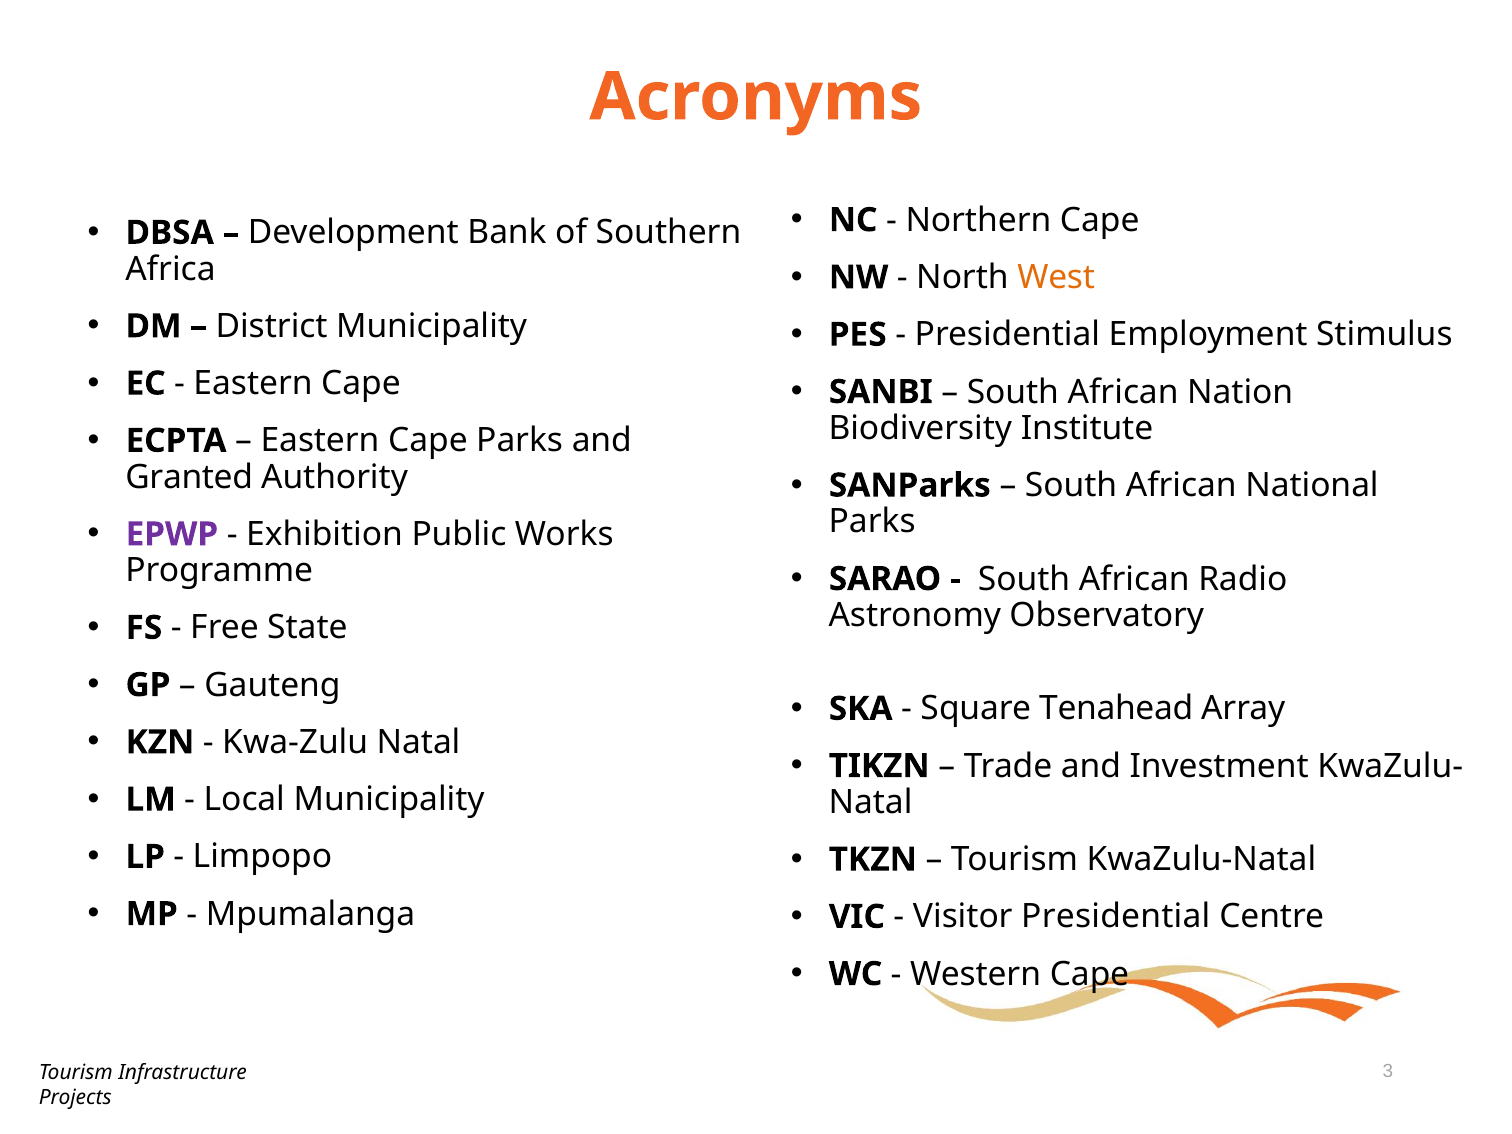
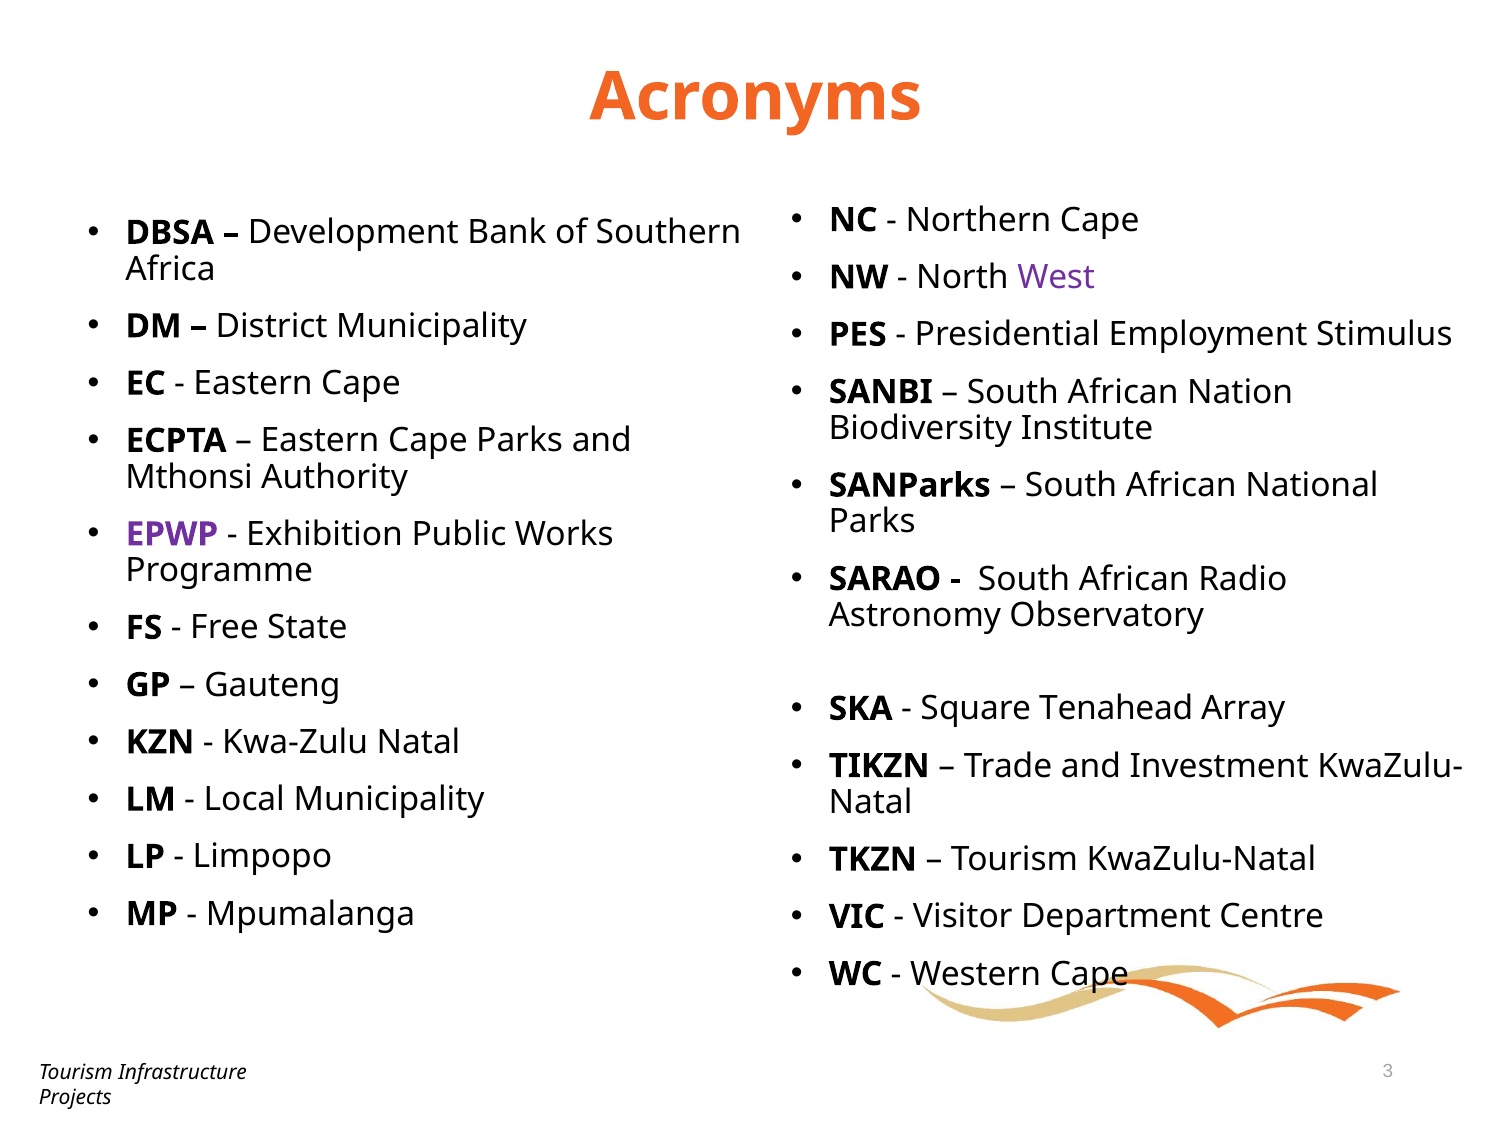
West colour: orange -> purple
Granted: Granted -> Mthonsi
Visitor Presidential: Presidential -> Department
